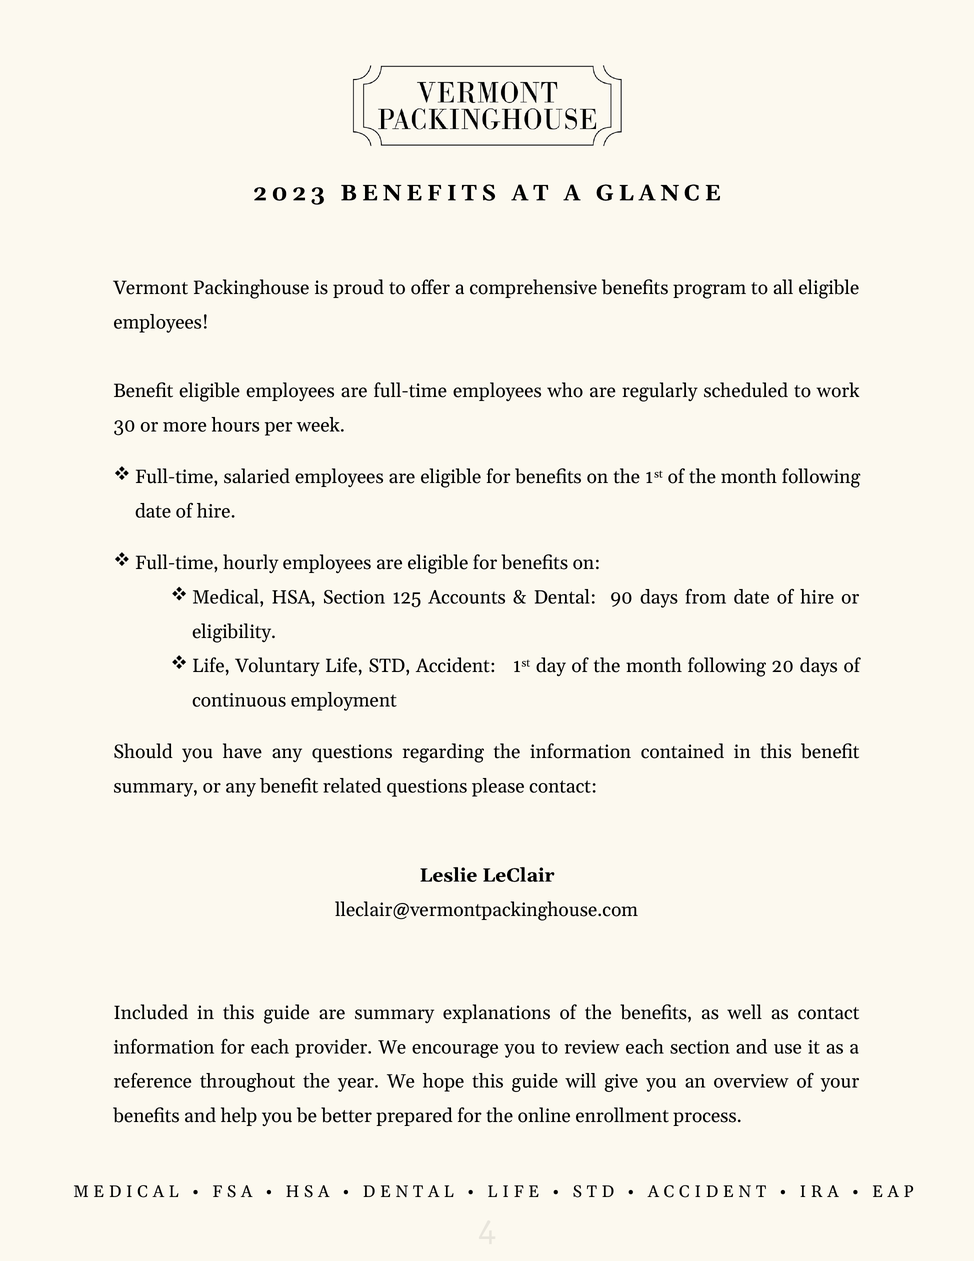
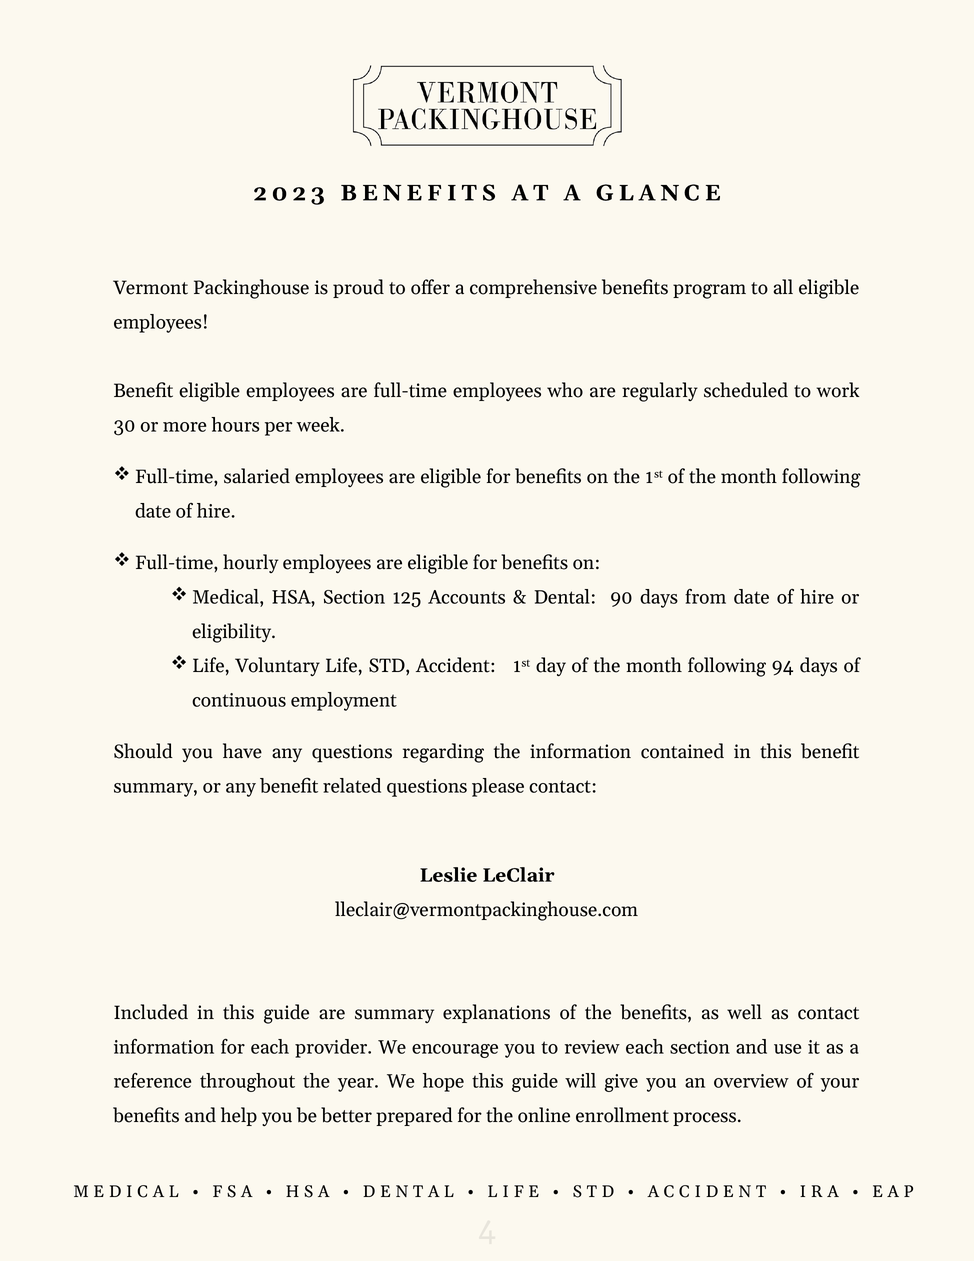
20: 20 -> 94
